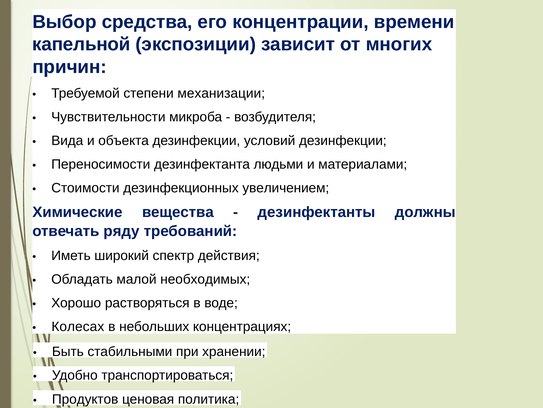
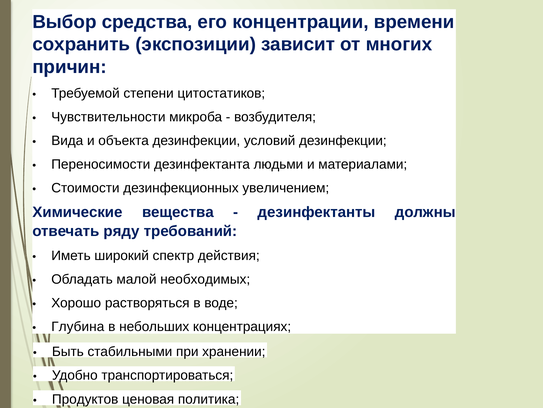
капельной: капельной -> сохранить
механизации: механизации -> цитостатиков
Колесах: Колесах -> Глубина
